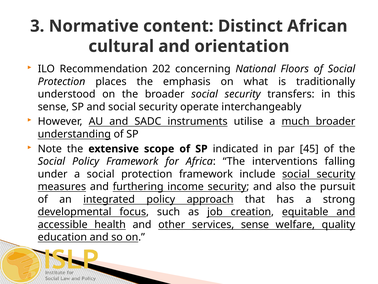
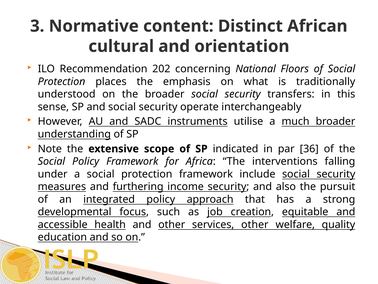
45: 45 -> 36
services sense: sense -> other
